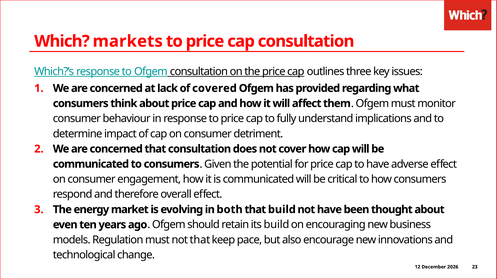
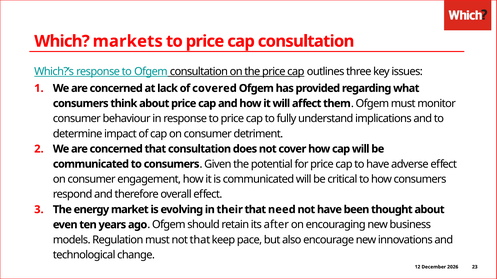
both: both -> their
that build: build -> need
its build: build -> after
